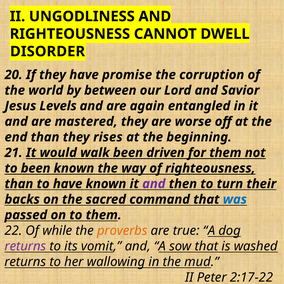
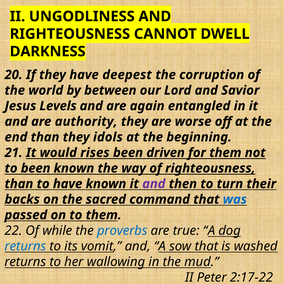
DISORDER: DISORDER -> DARKNESS
promise: promise -> deepest
mastered: mastered -> authority
rises: rises -> idols
walk: walk -> rises
proverbs colour: orange -> blue
returns at (25, 246) colour: purple -> blue
